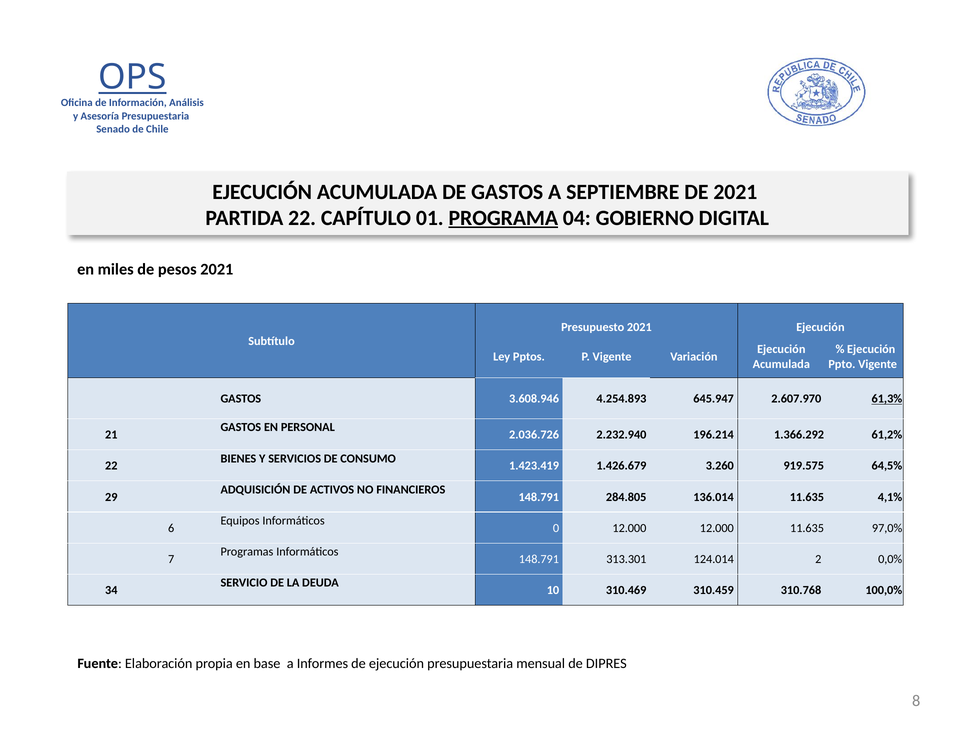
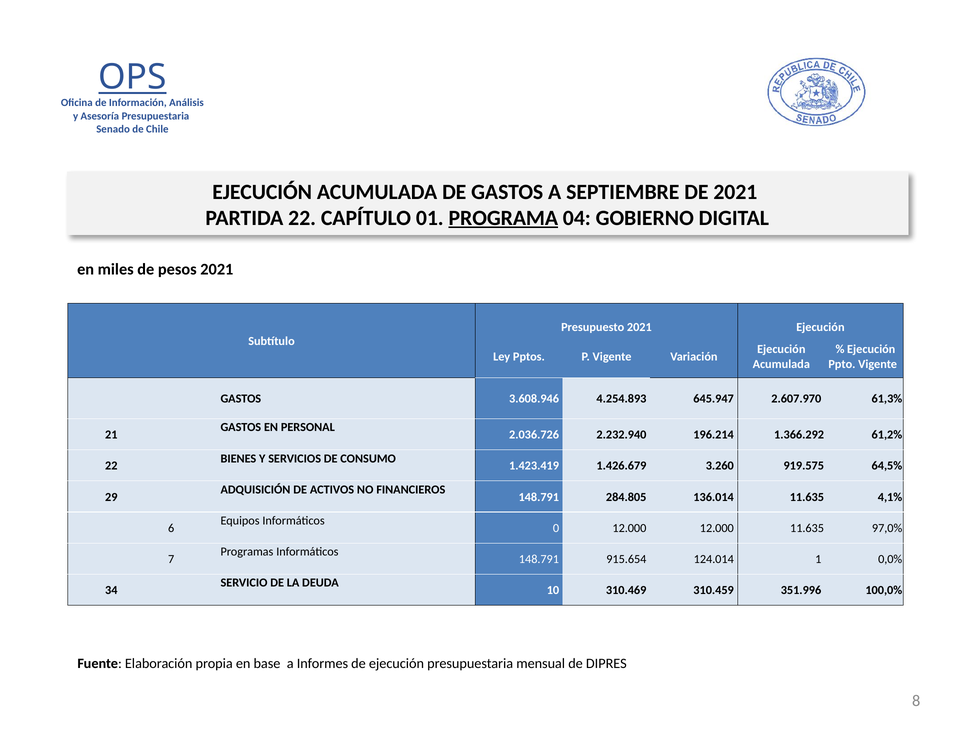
61,3% underline: present -> none
313.301: 313.301 -> 915.654
2: 2 -> 1
310.768: 310.768 -> 351.996
